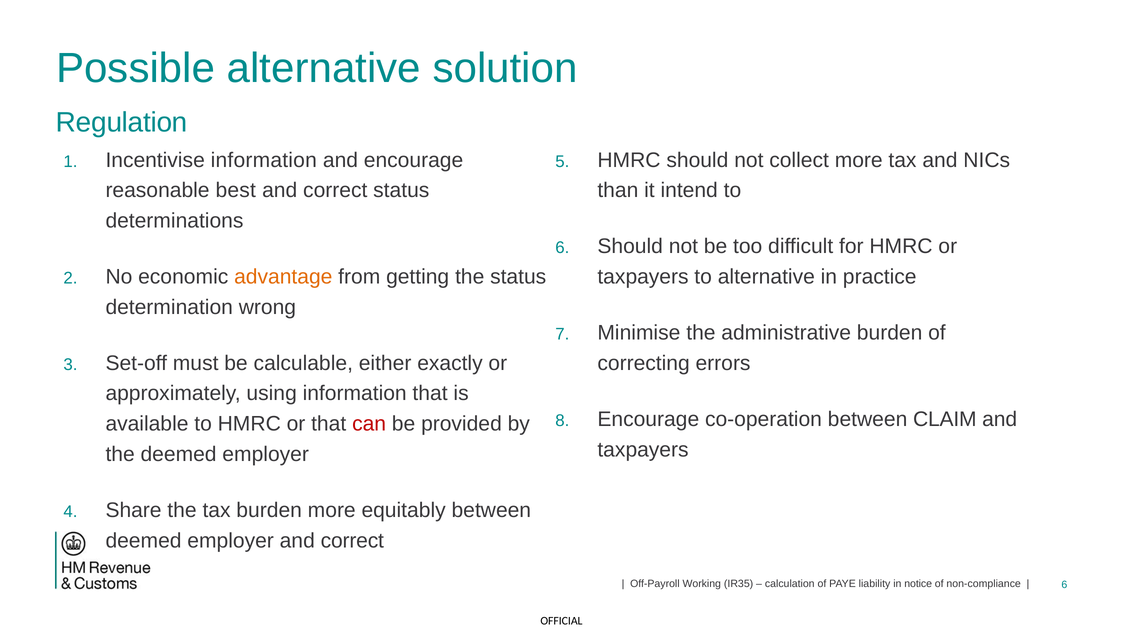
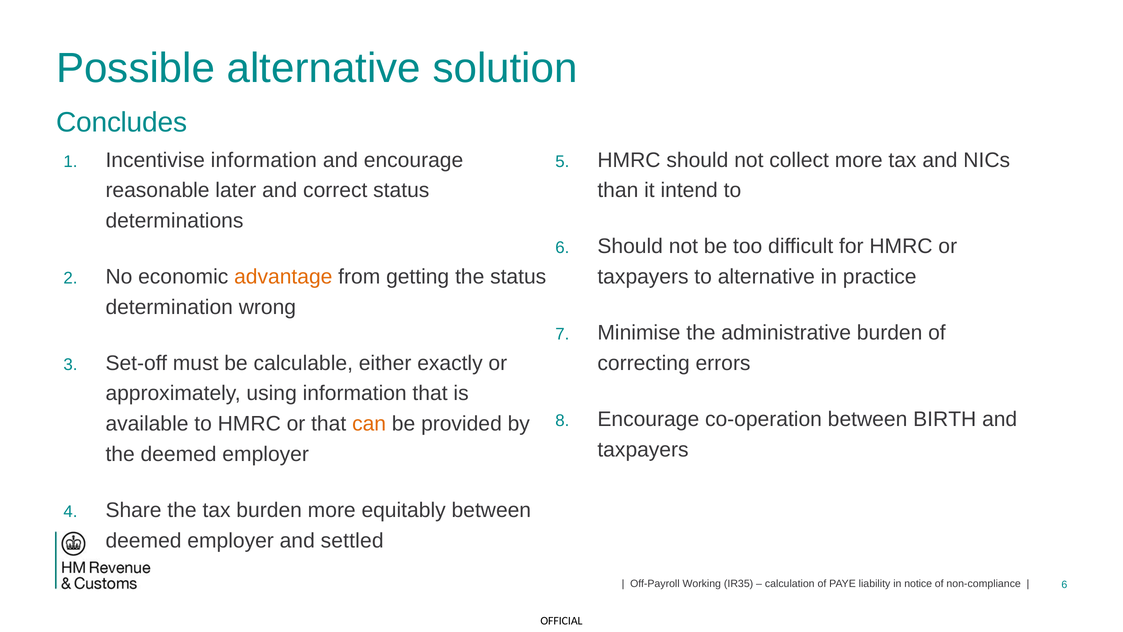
Regulation: Regulation -> Concludes
best: best -> later
CLAIM: CLAIM -> BIRTH
can colour: red -> orange
employer and correct: correct -> settled
